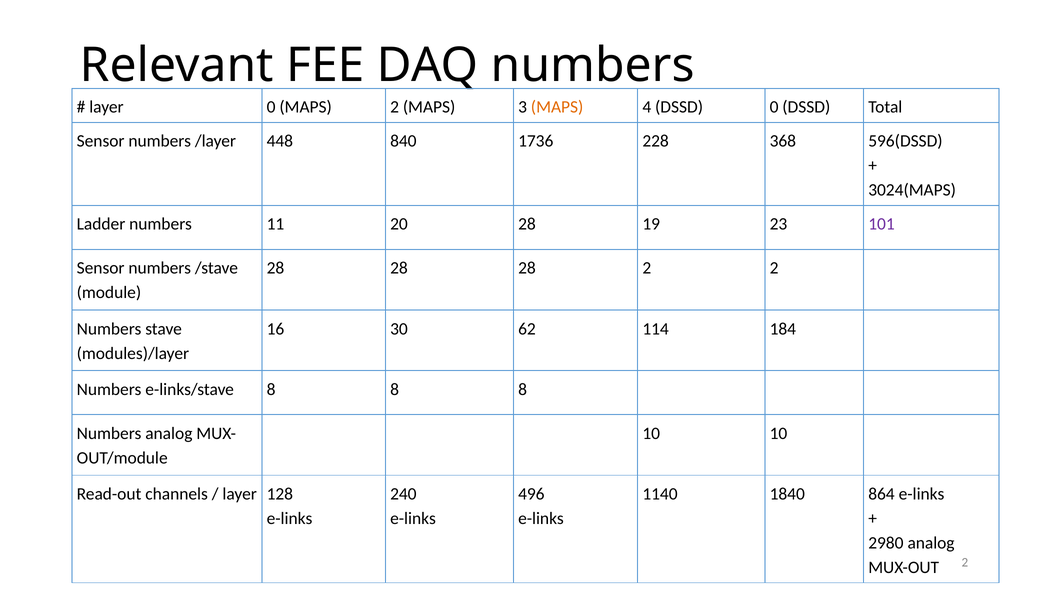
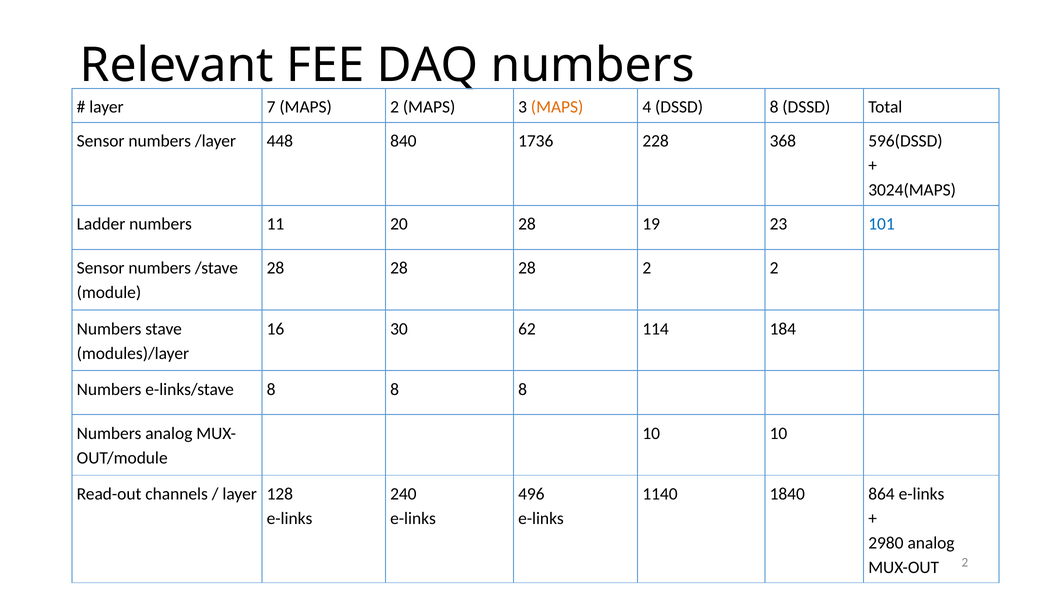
layer 0: 0 -> 7
DSSD 0: 0 -> 8
101 colour: purple -> blue
